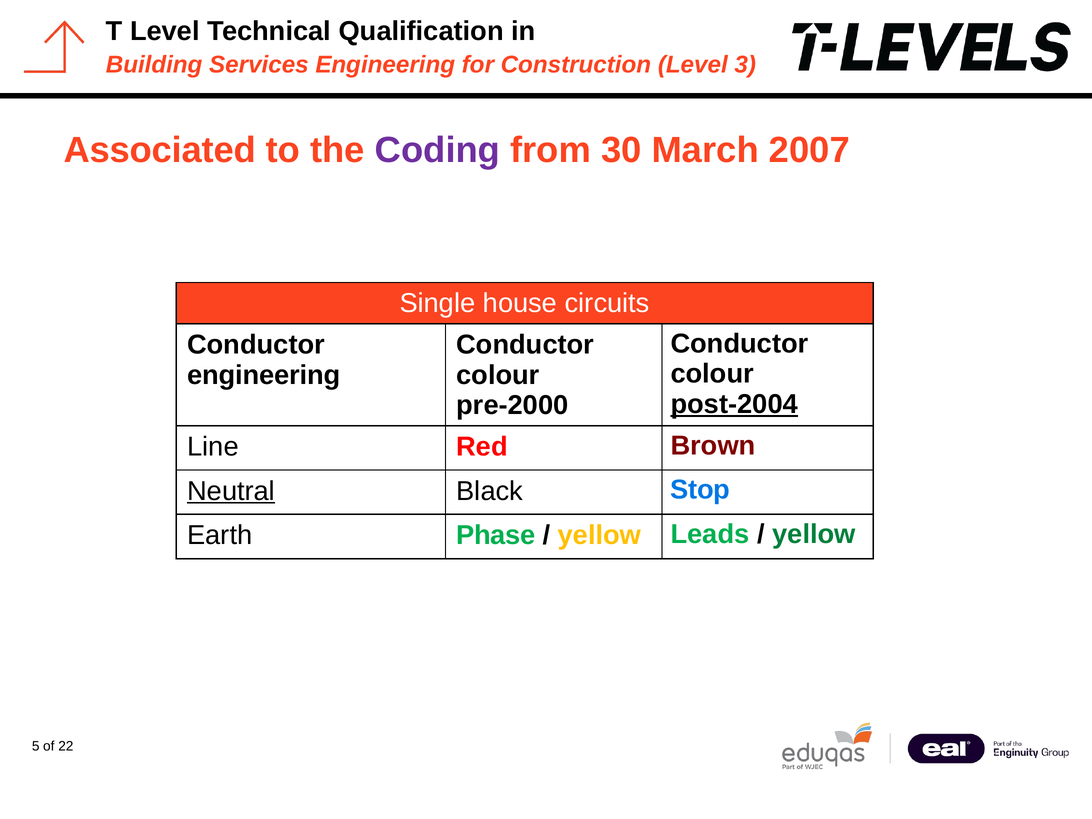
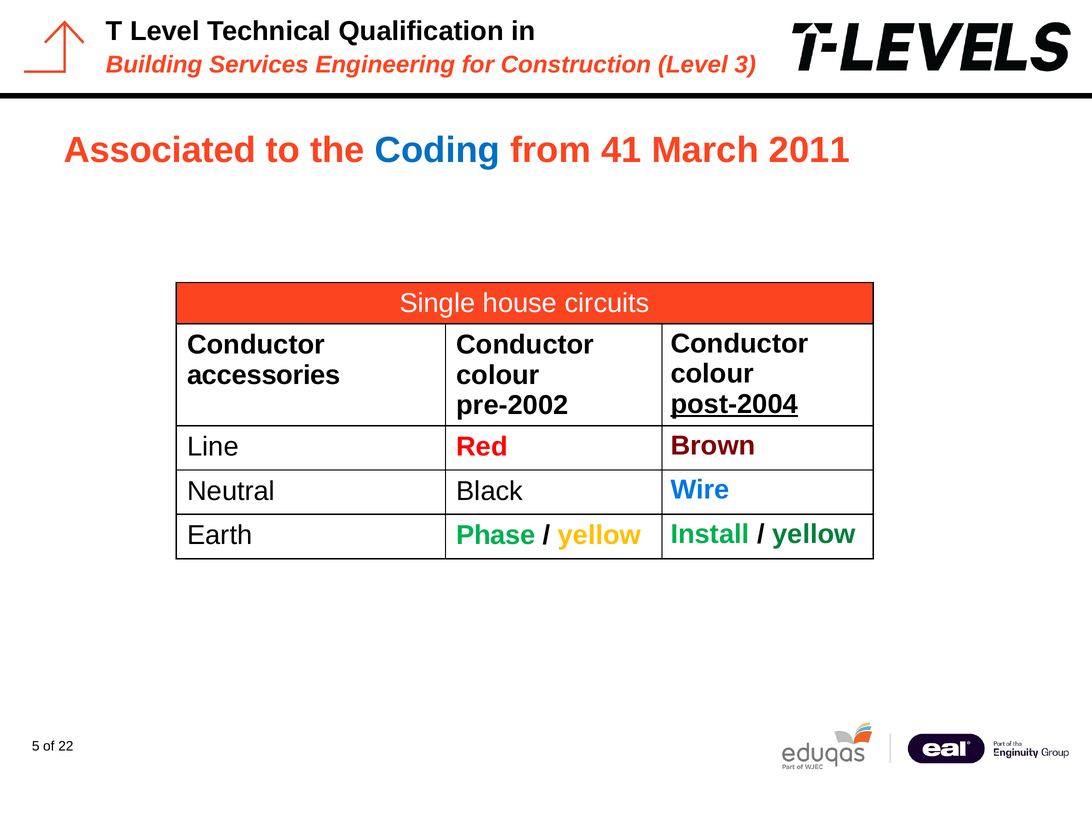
Coding colour: purple -> blue
30: 30 -> 41
2007: 2007 -> 2011
engineering at (264, 375): engineering -> accessories
pre-2000: pre-2000 -> pre-2002
Neutral underline: present -> none
Stop: Stop -> Wire
Leads: Leads -> Install
